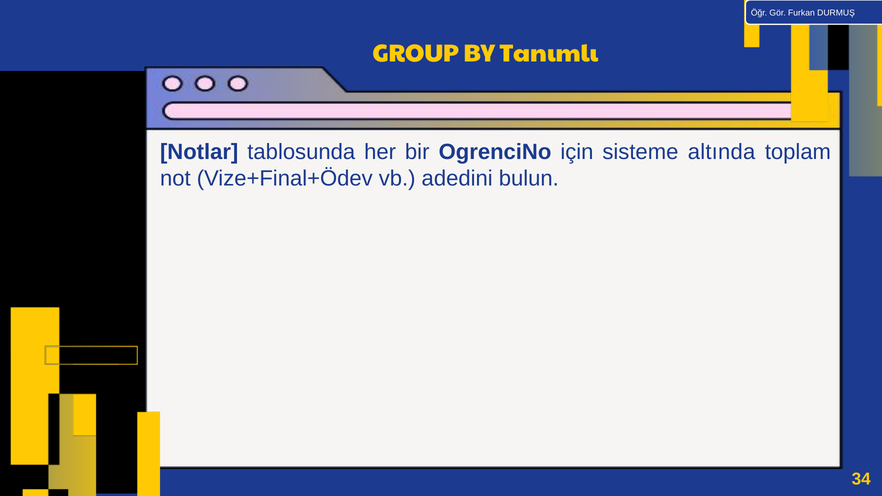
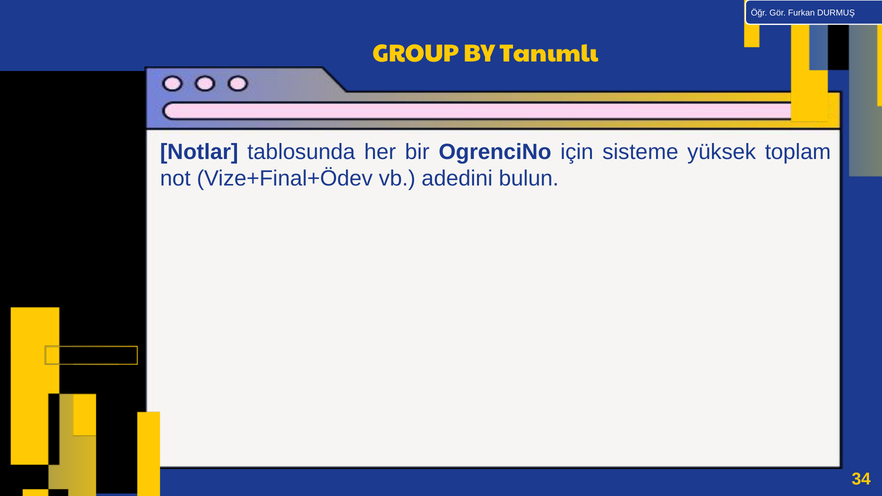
altında: altında -> yüksek
